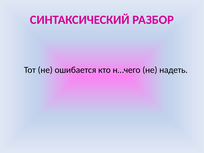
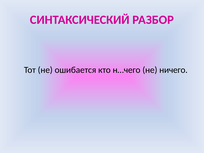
надеть: надеть -> ничего
